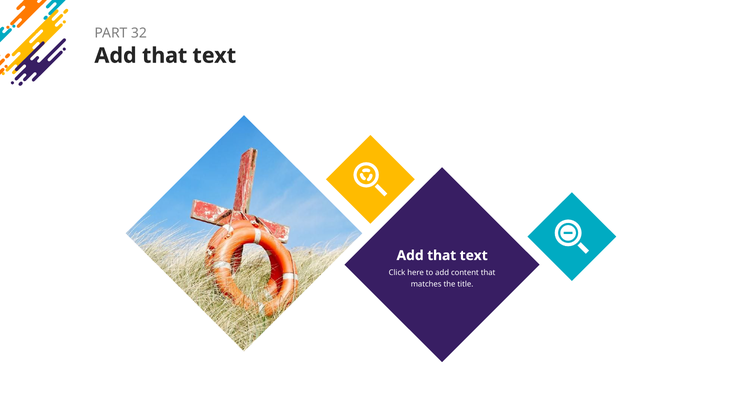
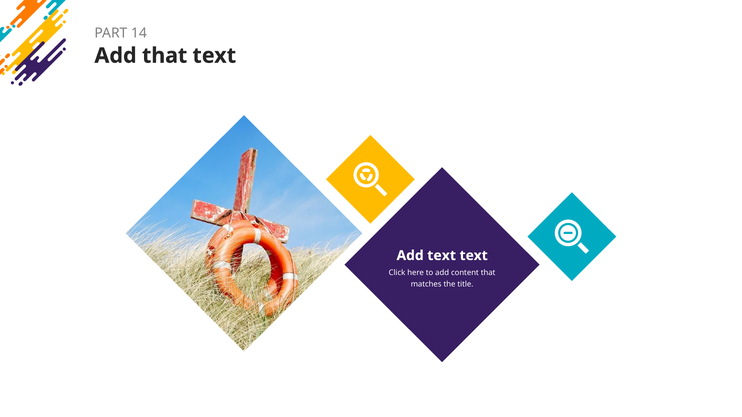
32: 32 -> 14
that at (442, 256): that -> text
